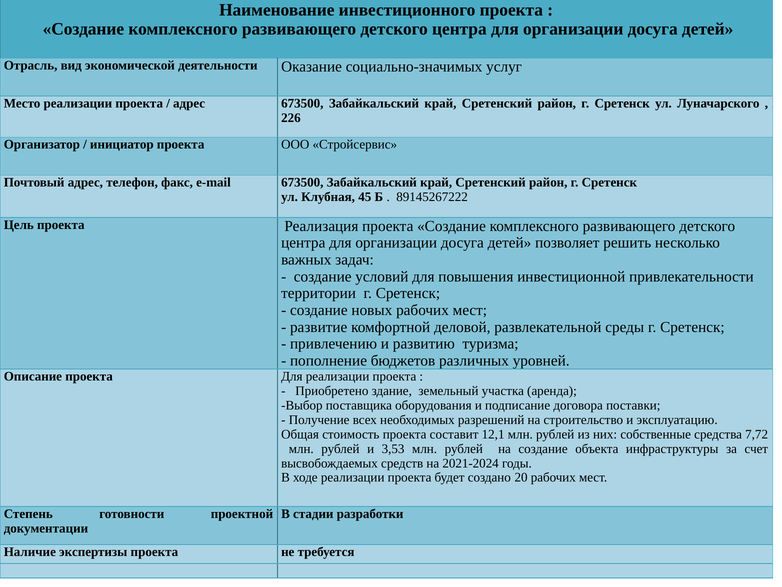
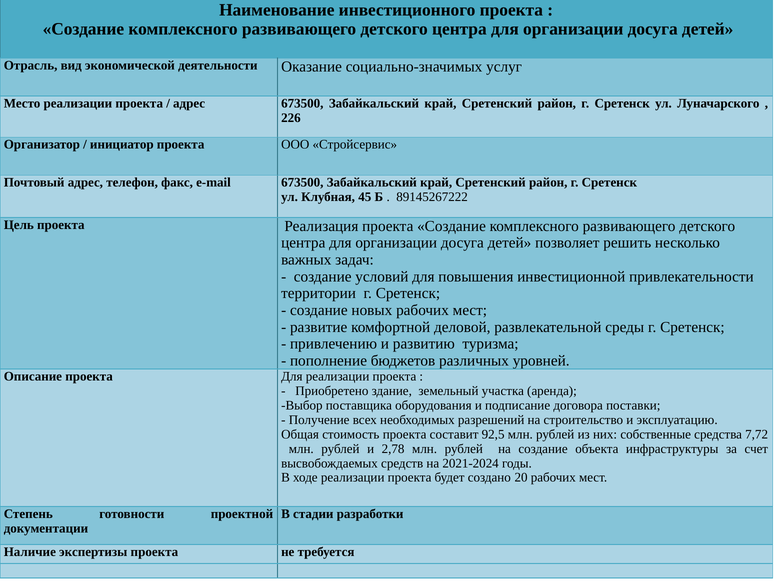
12,1: 12,1 -> 92,5
3,53: 3,53 -> 2,78
